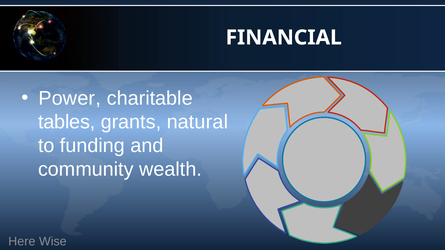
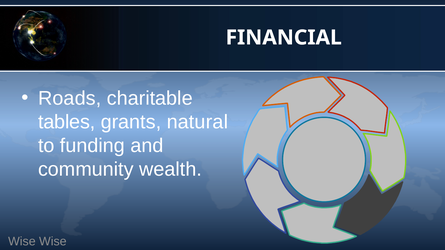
Power: Power -> Roads
Here at (22, 242): Here -> Wise
